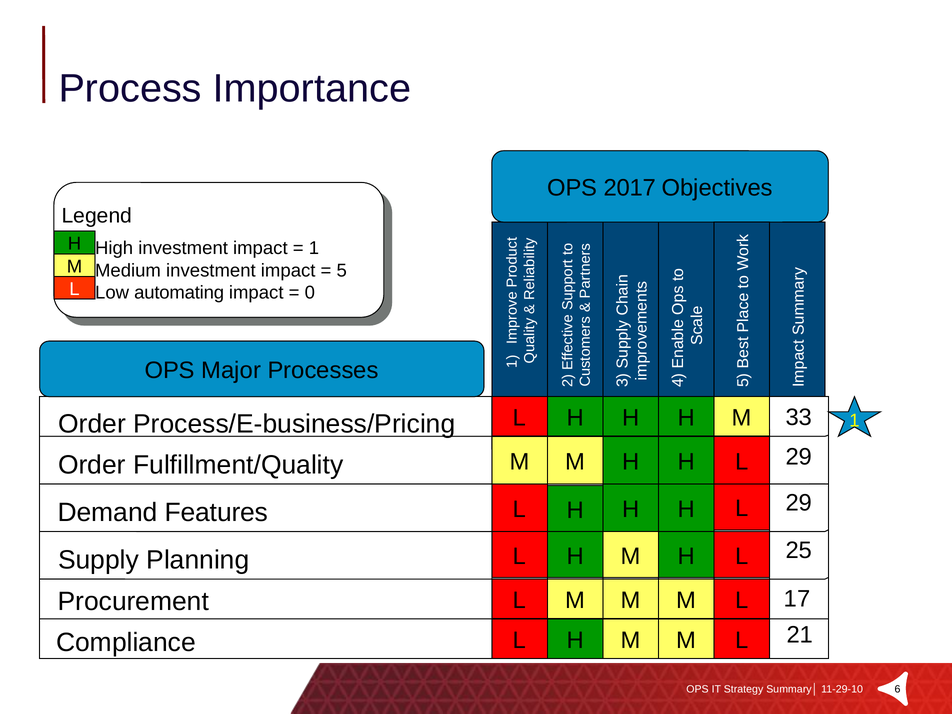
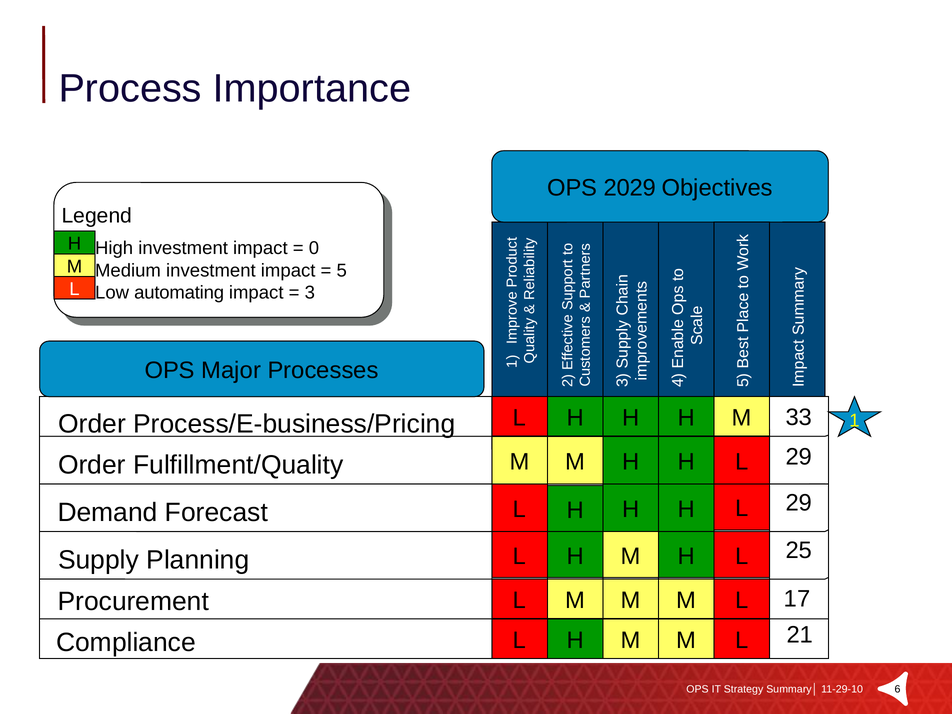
2017: 2017 -> 2029
1 at (314, 248): 1 -> 0
0 at (310, 293): 0 -> 3
Features: Features -> Forecast
